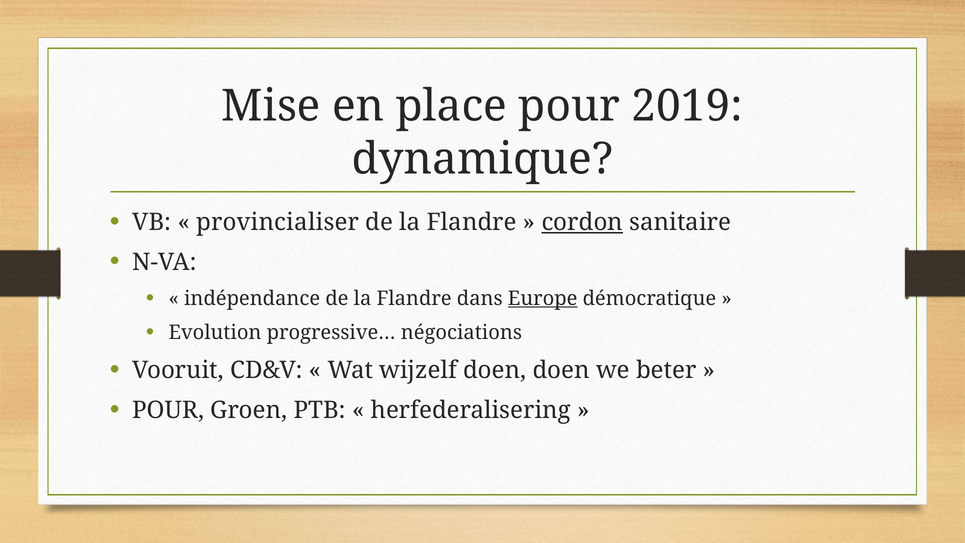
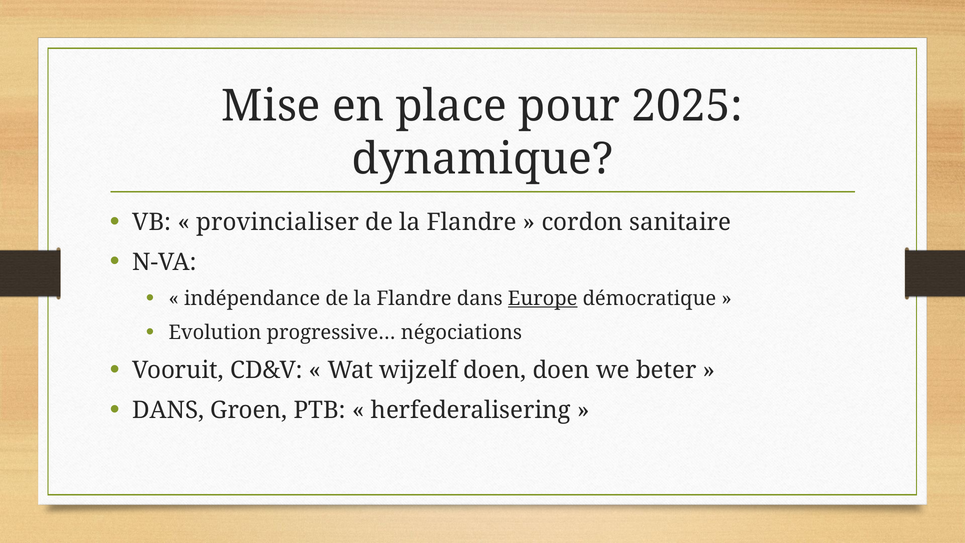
2019: 2019 -> 2025
cordon underline: present -> none
POUR at (168, 410): POUR -> DANS
